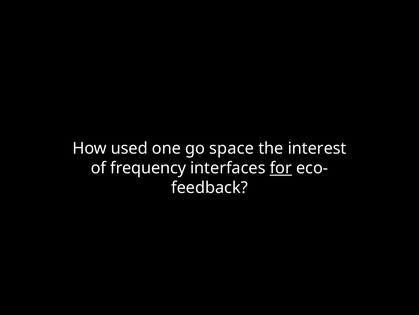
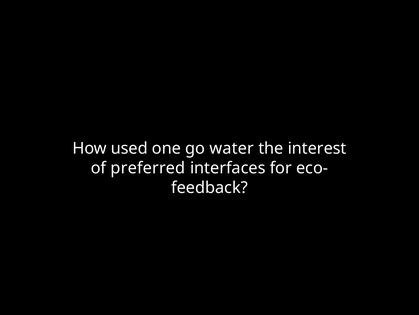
space: space -> water
frequency: frequency -> preferred
for underline: present -> none
